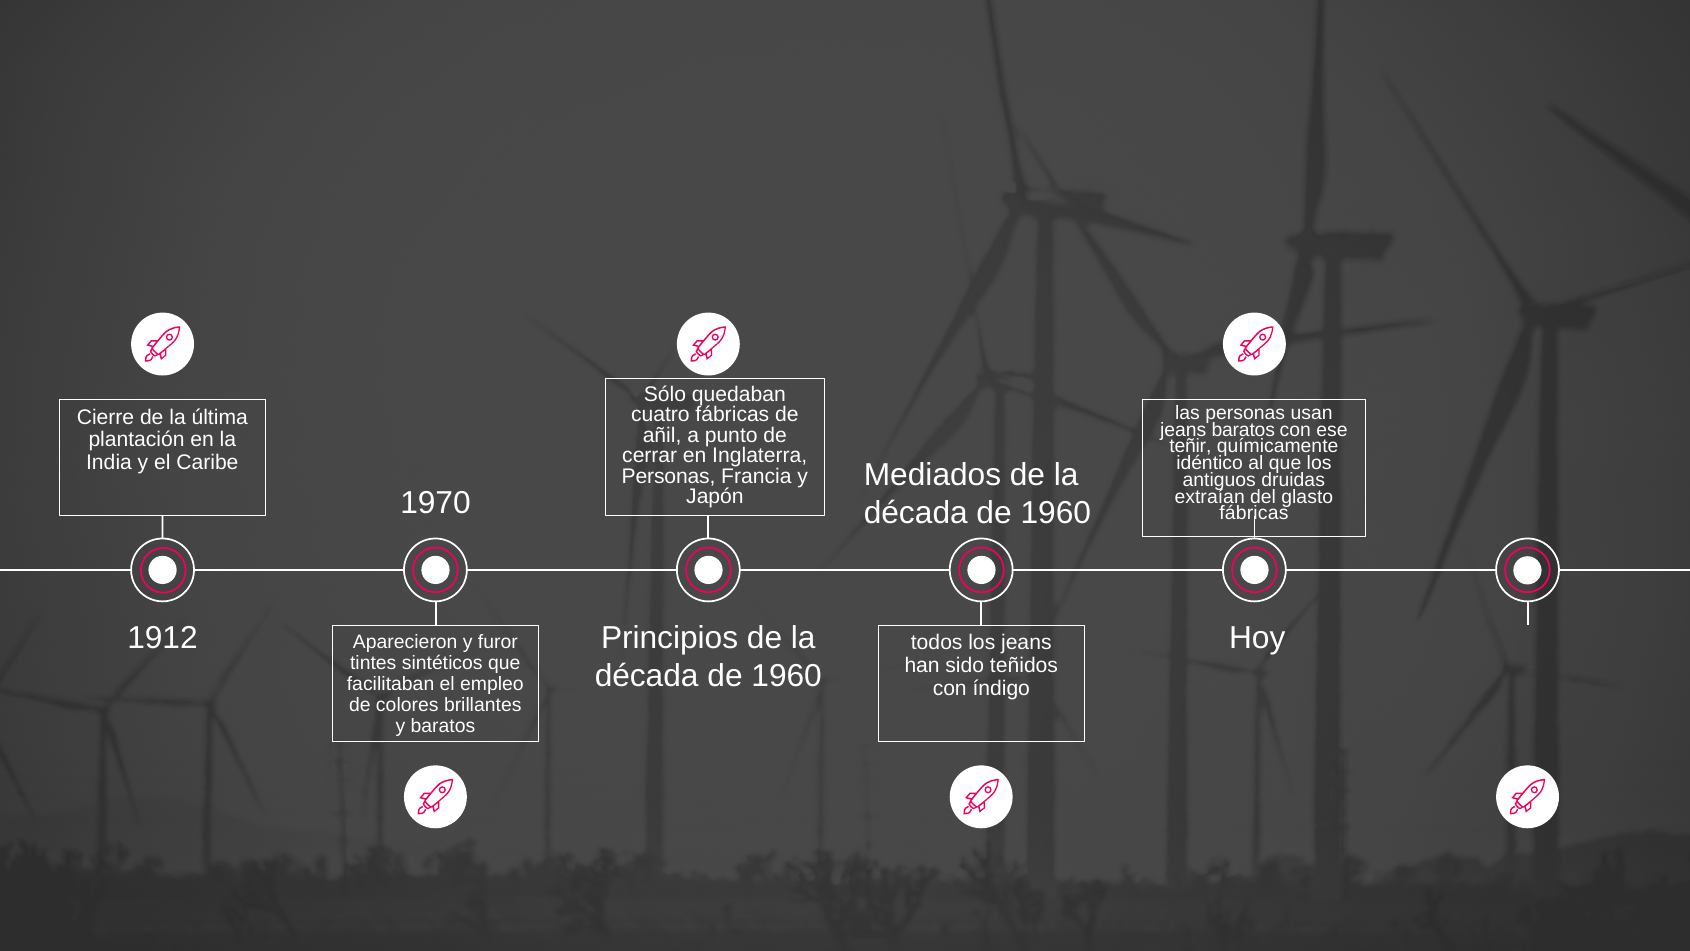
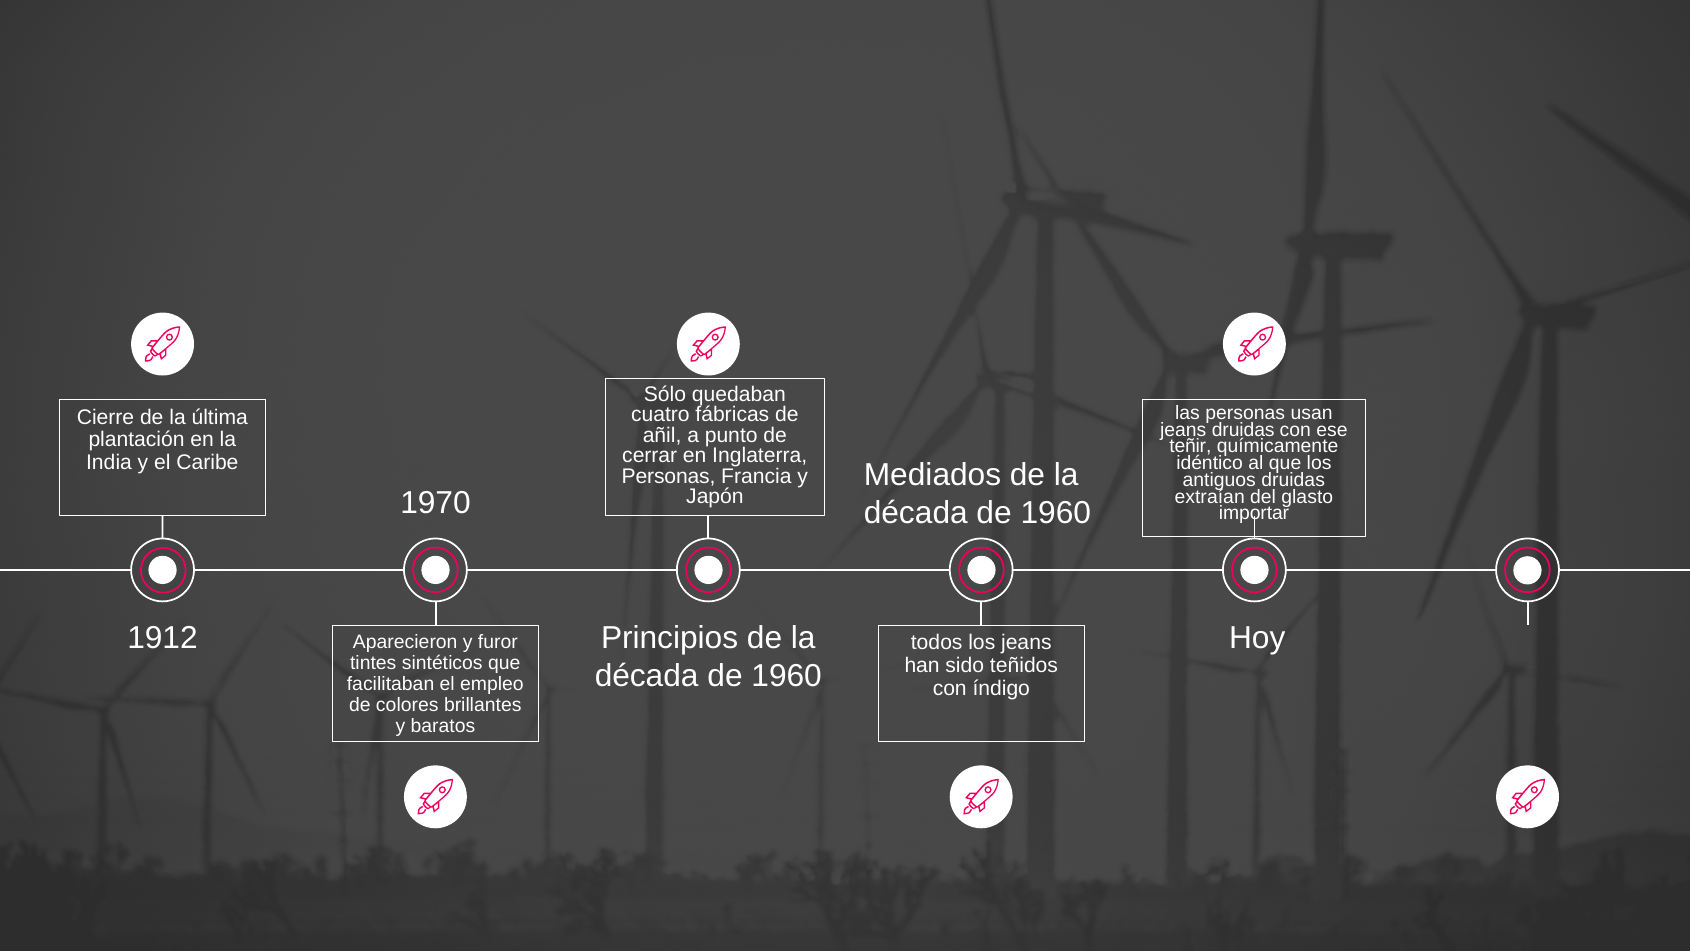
jeans baratos: baratos -> druidas
fábricas at (1254, 513): fábricas -> importar
